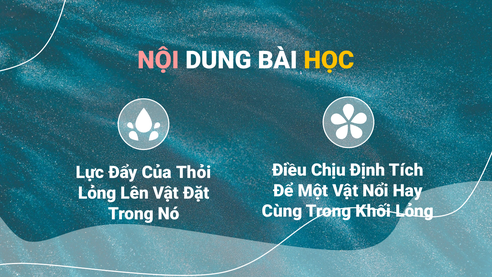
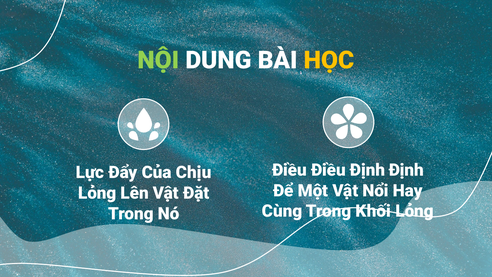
NỘI colour: pink -> light green
Điều Chịu: Chịu -> Điều
Định Tích: Tích -> Định
Thỏi: Thỏi -> Chịu
